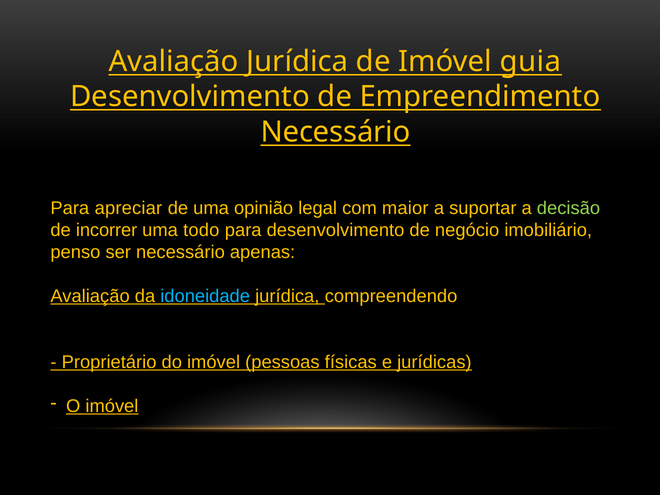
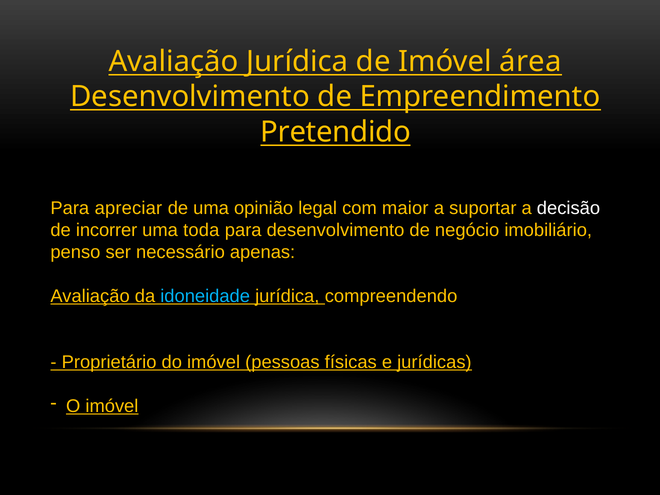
guia: guia -> área
Necessário at (335, 132): Necessário -> Pretendido
decisão colour: light green -> white
todo: todo -> toda
